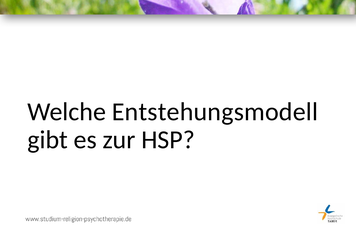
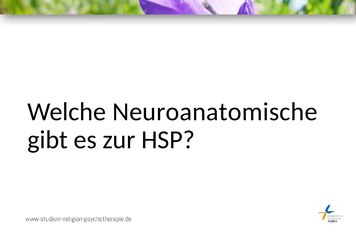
Entstehungsmodell: Entstehungsmodell -> Neuroanatomische
